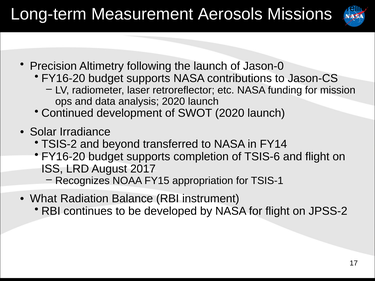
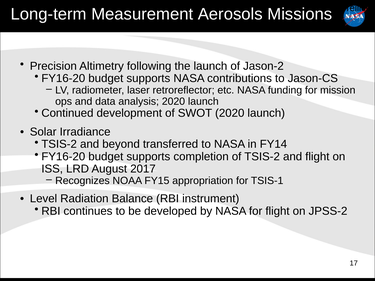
Jason-0: Jason-0 -> Jason-2
of TSIS-6: TSIS-6 -> TSIS-2
What: What -> Level
